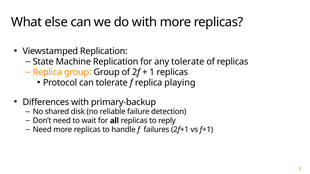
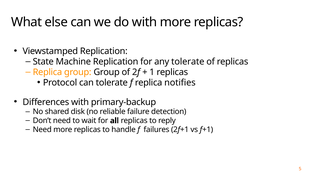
playing: playing -> notifies
